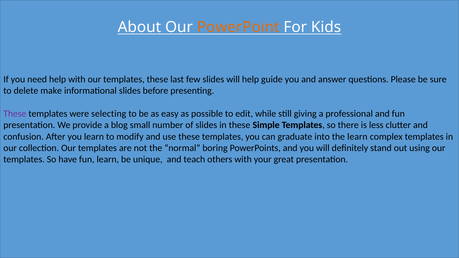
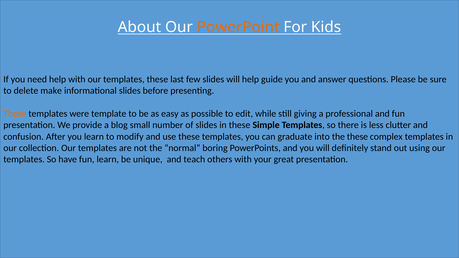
These at (15, 114) colour: purple -> orange
selecting: selecting -> template
the learn: learn -> these
